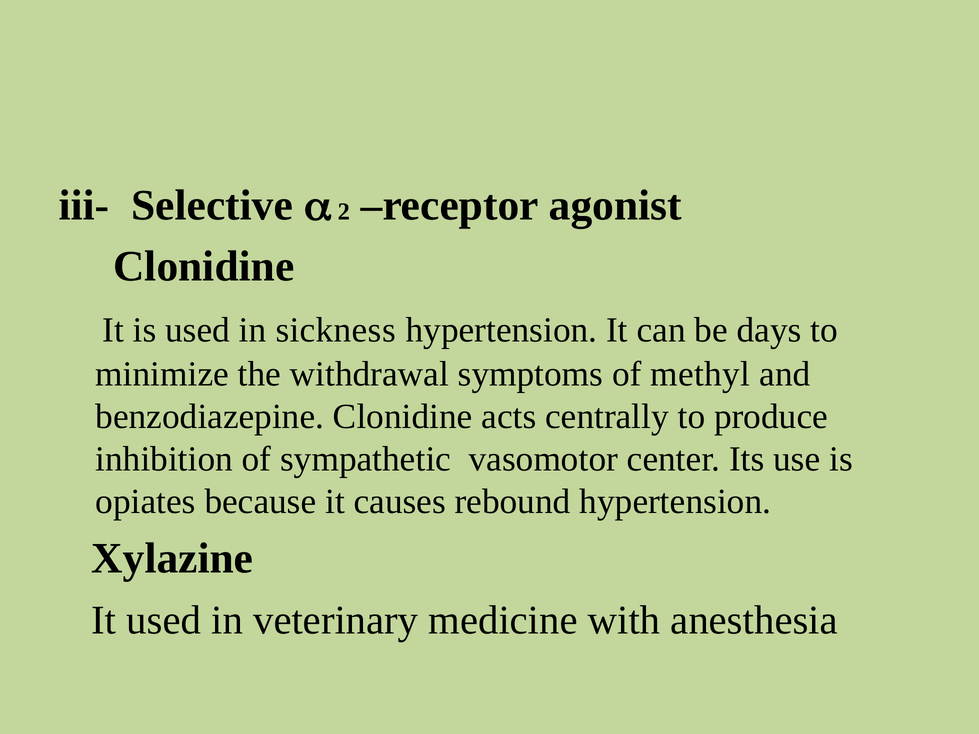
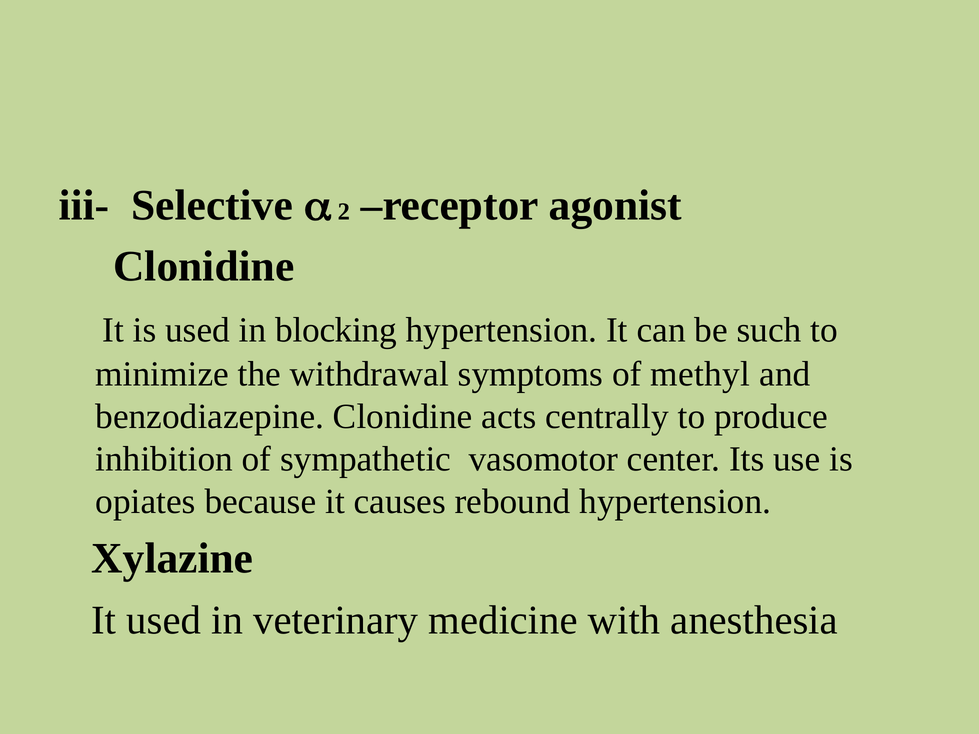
sickness: sickness -> blocking
days: days -> such
